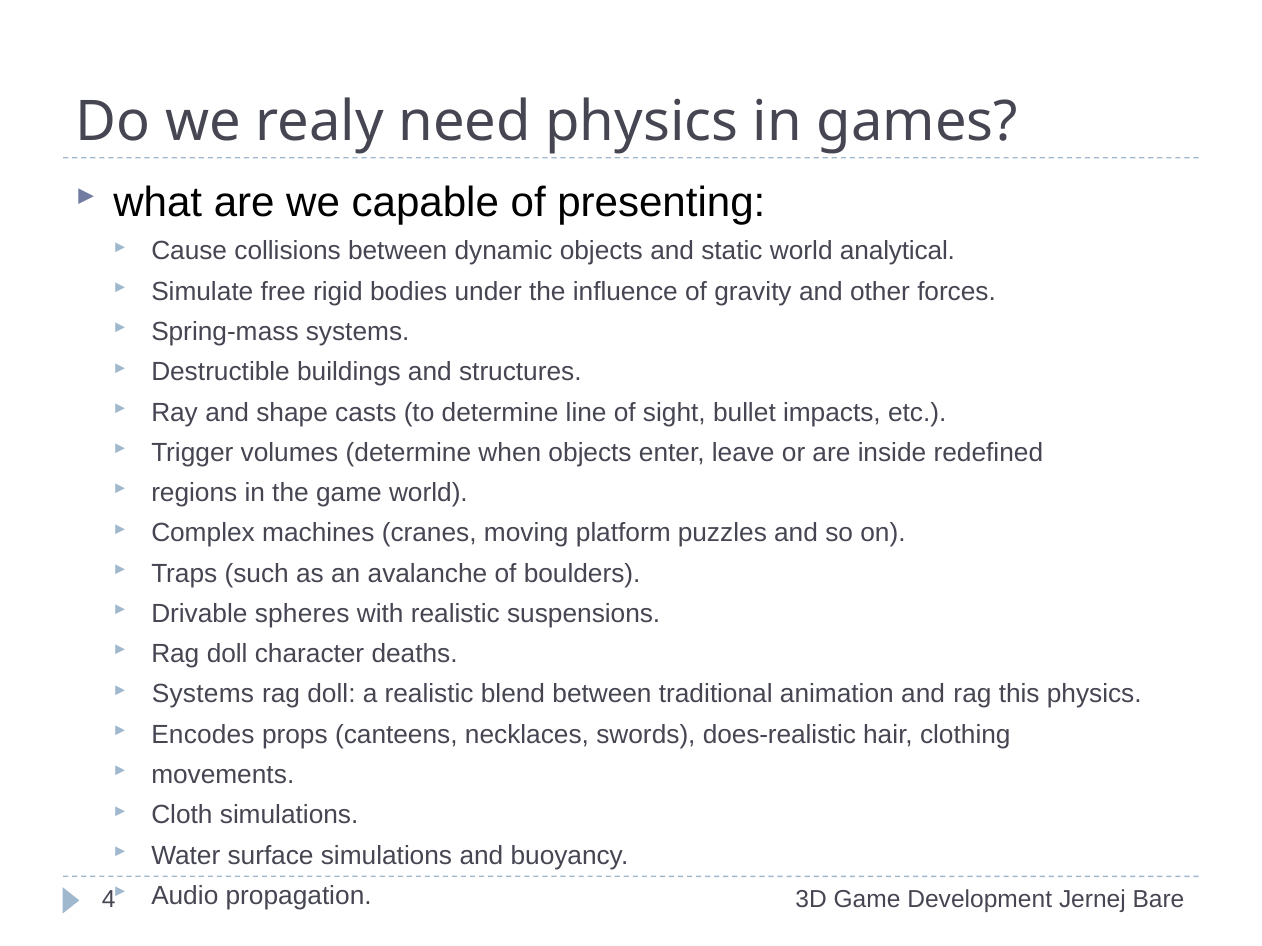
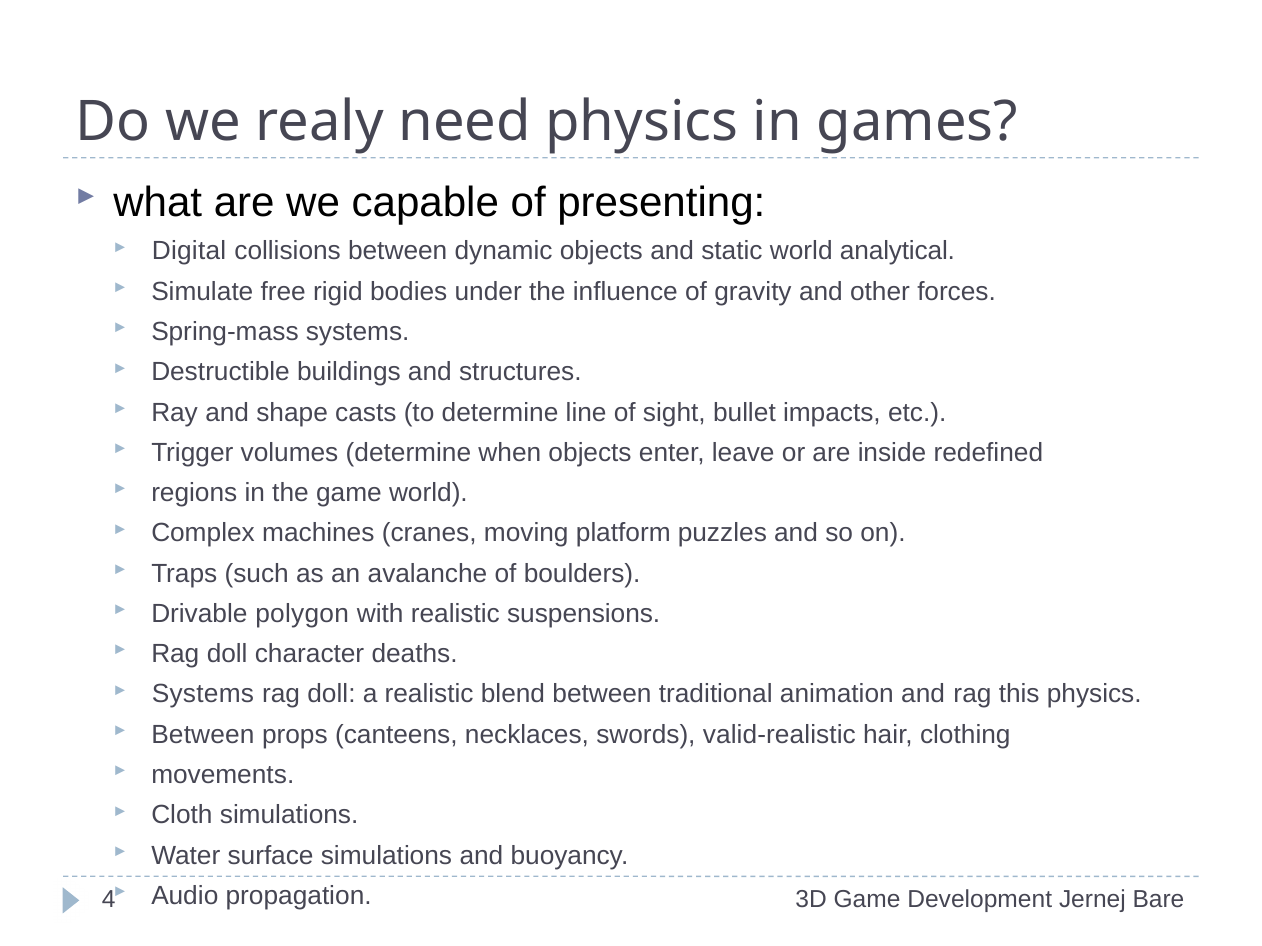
Cause: Cause -> Digital
spheres: spheres -> polygon
Encodes at (203, 735): Encodes -> Between
does-realistic: does-realistic -> valid-realistic
